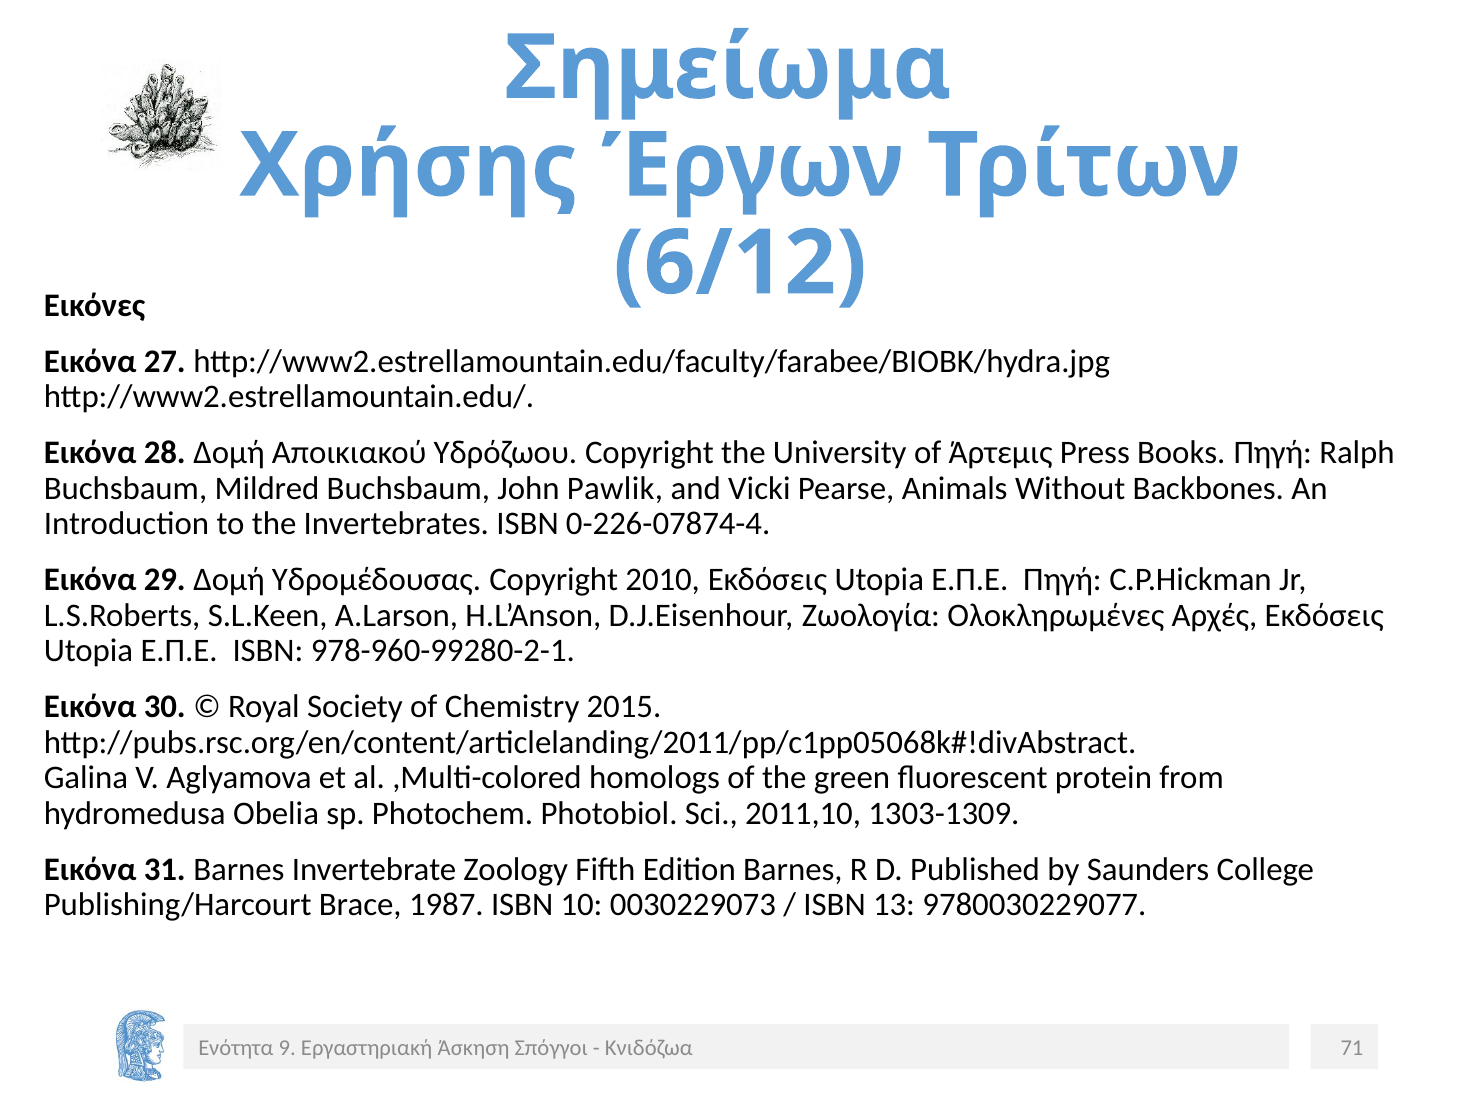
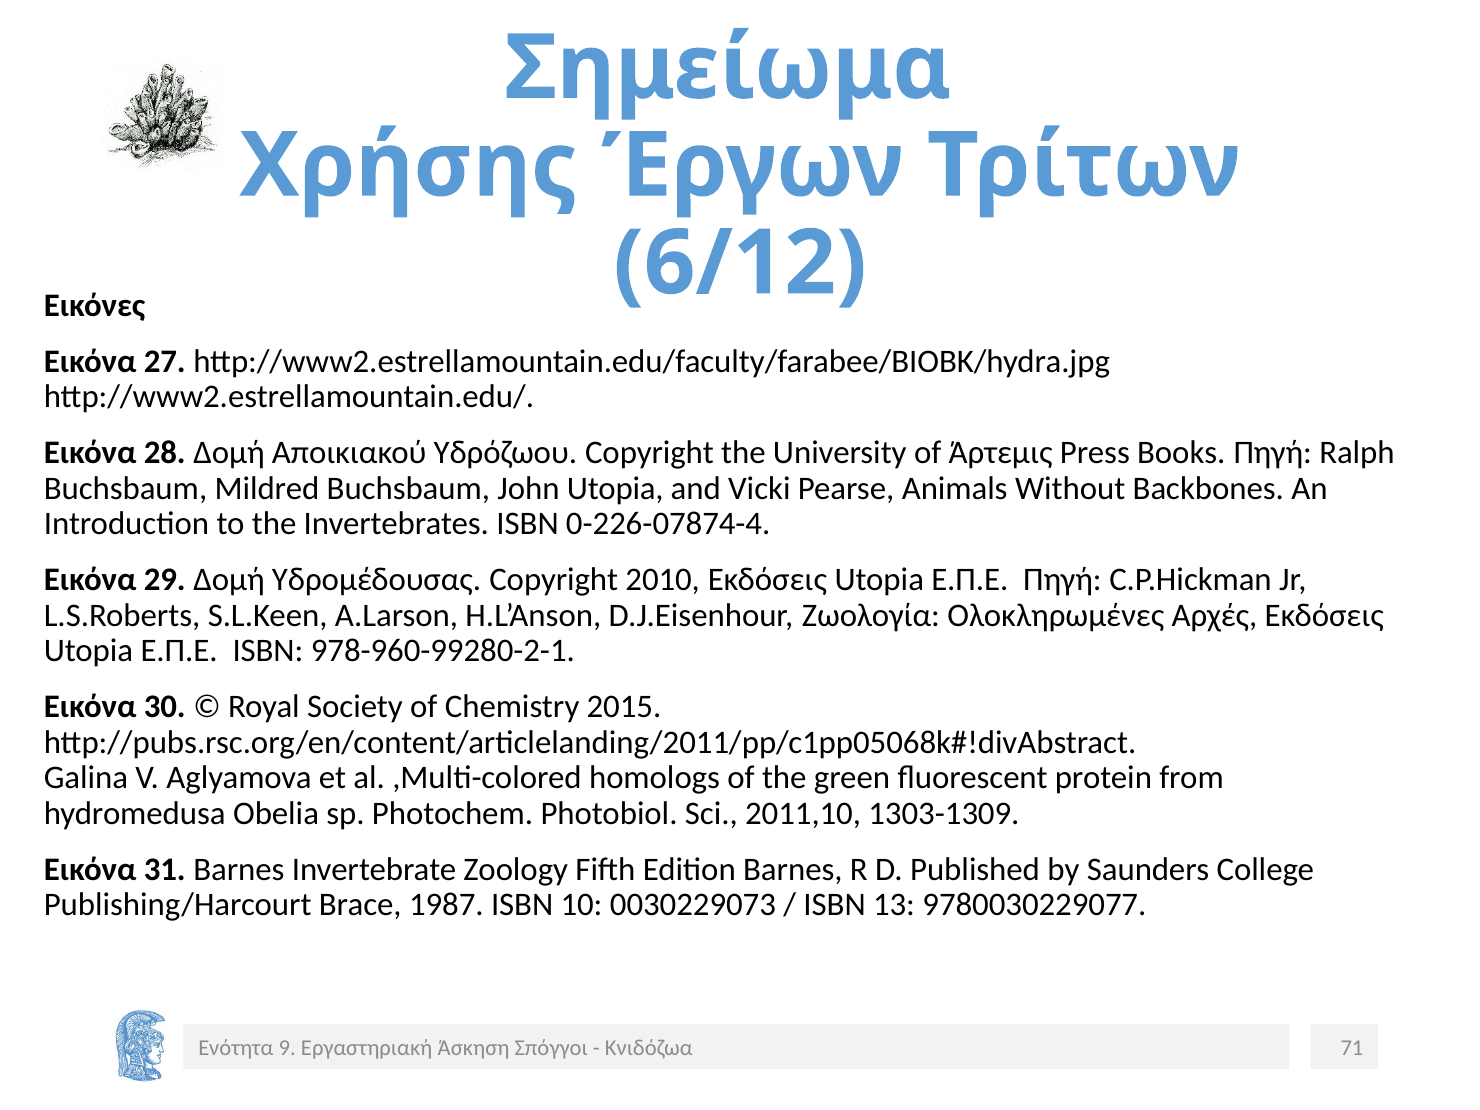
John Pawlik: Pawlik -> Utopia
